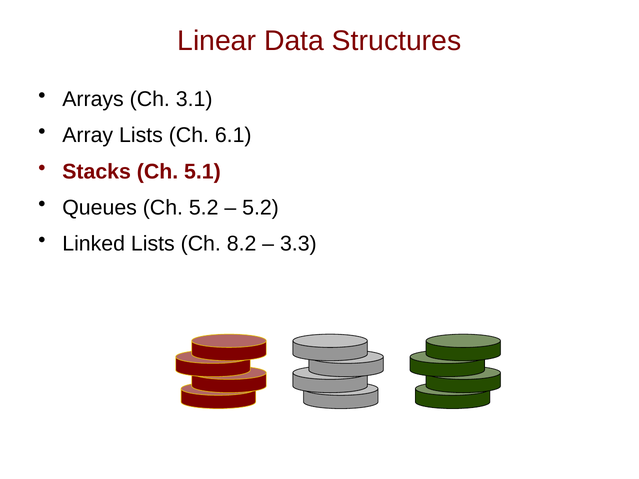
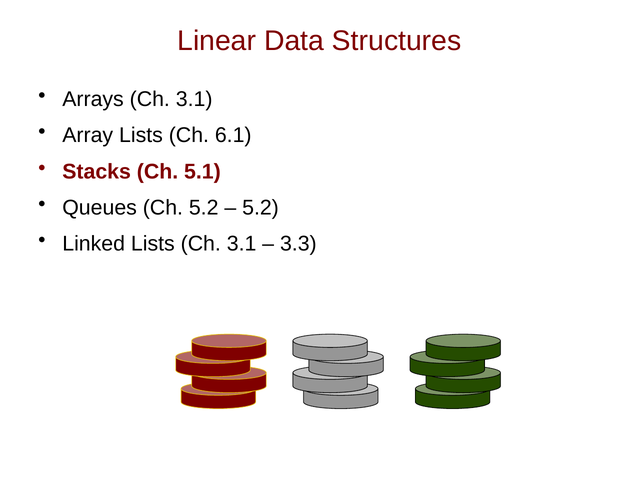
Lists Ch 8.2: 8.2 -> 3.1
